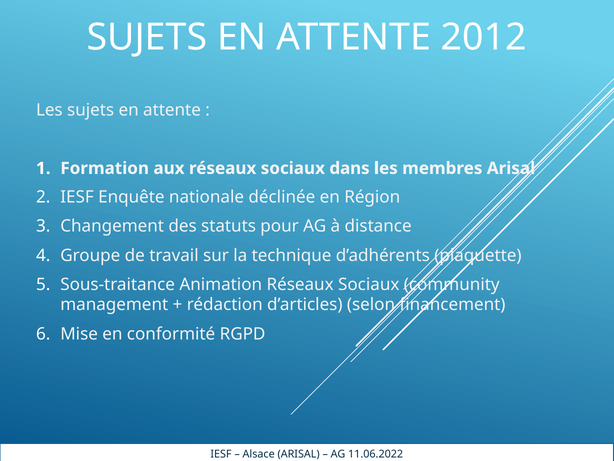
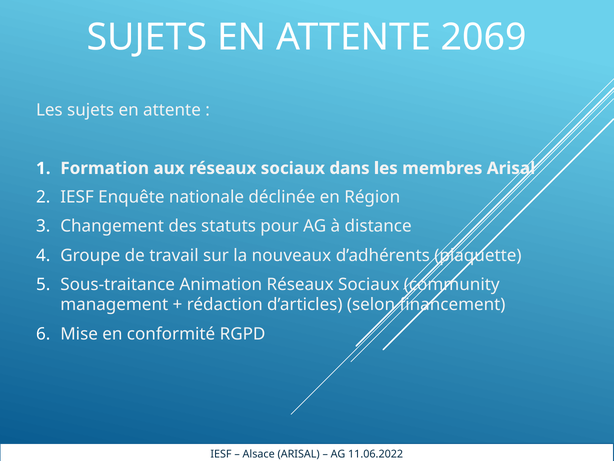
2012: 2012 -> 2069
technique: technique -> nouveaux
